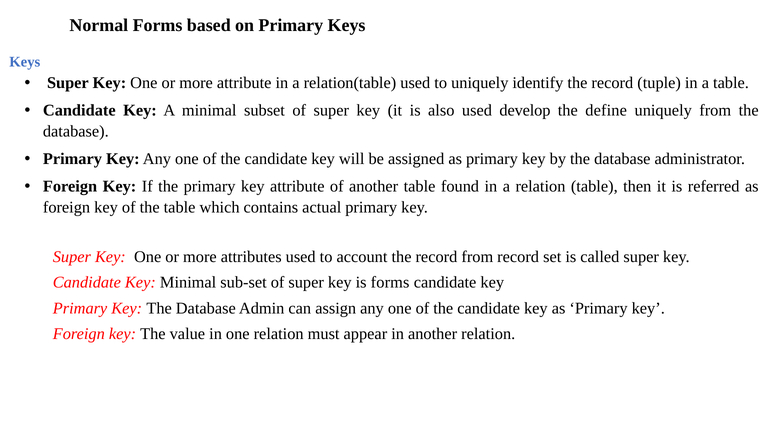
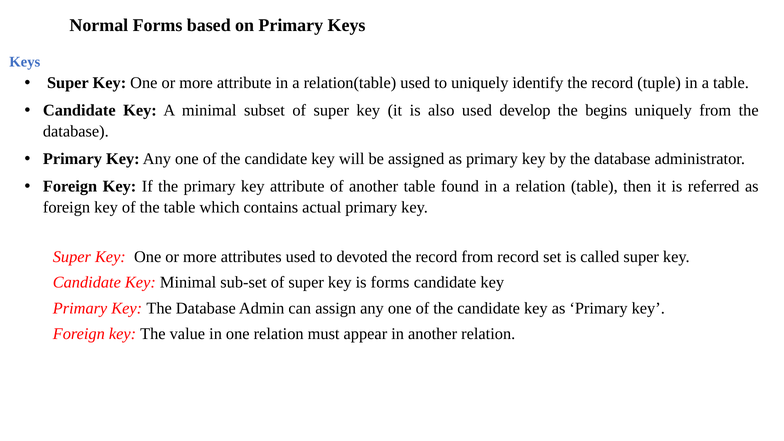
define: define -> begins
account: account -> devoted
